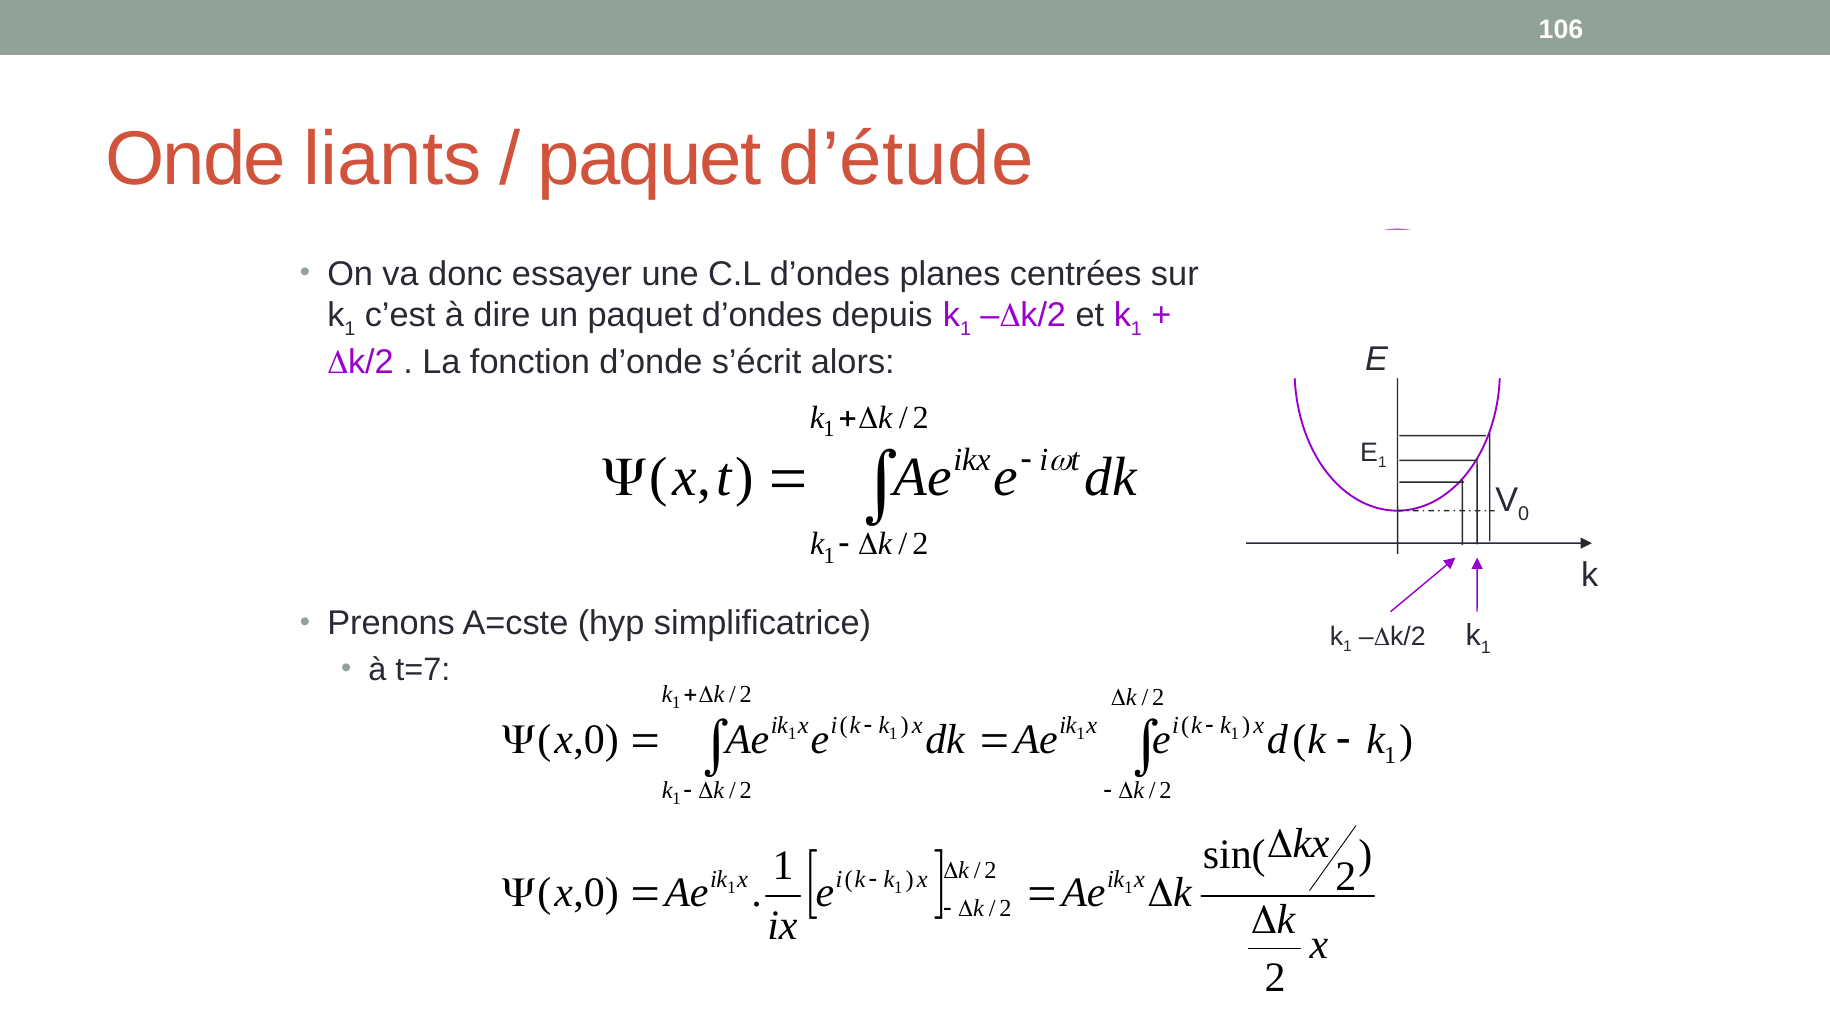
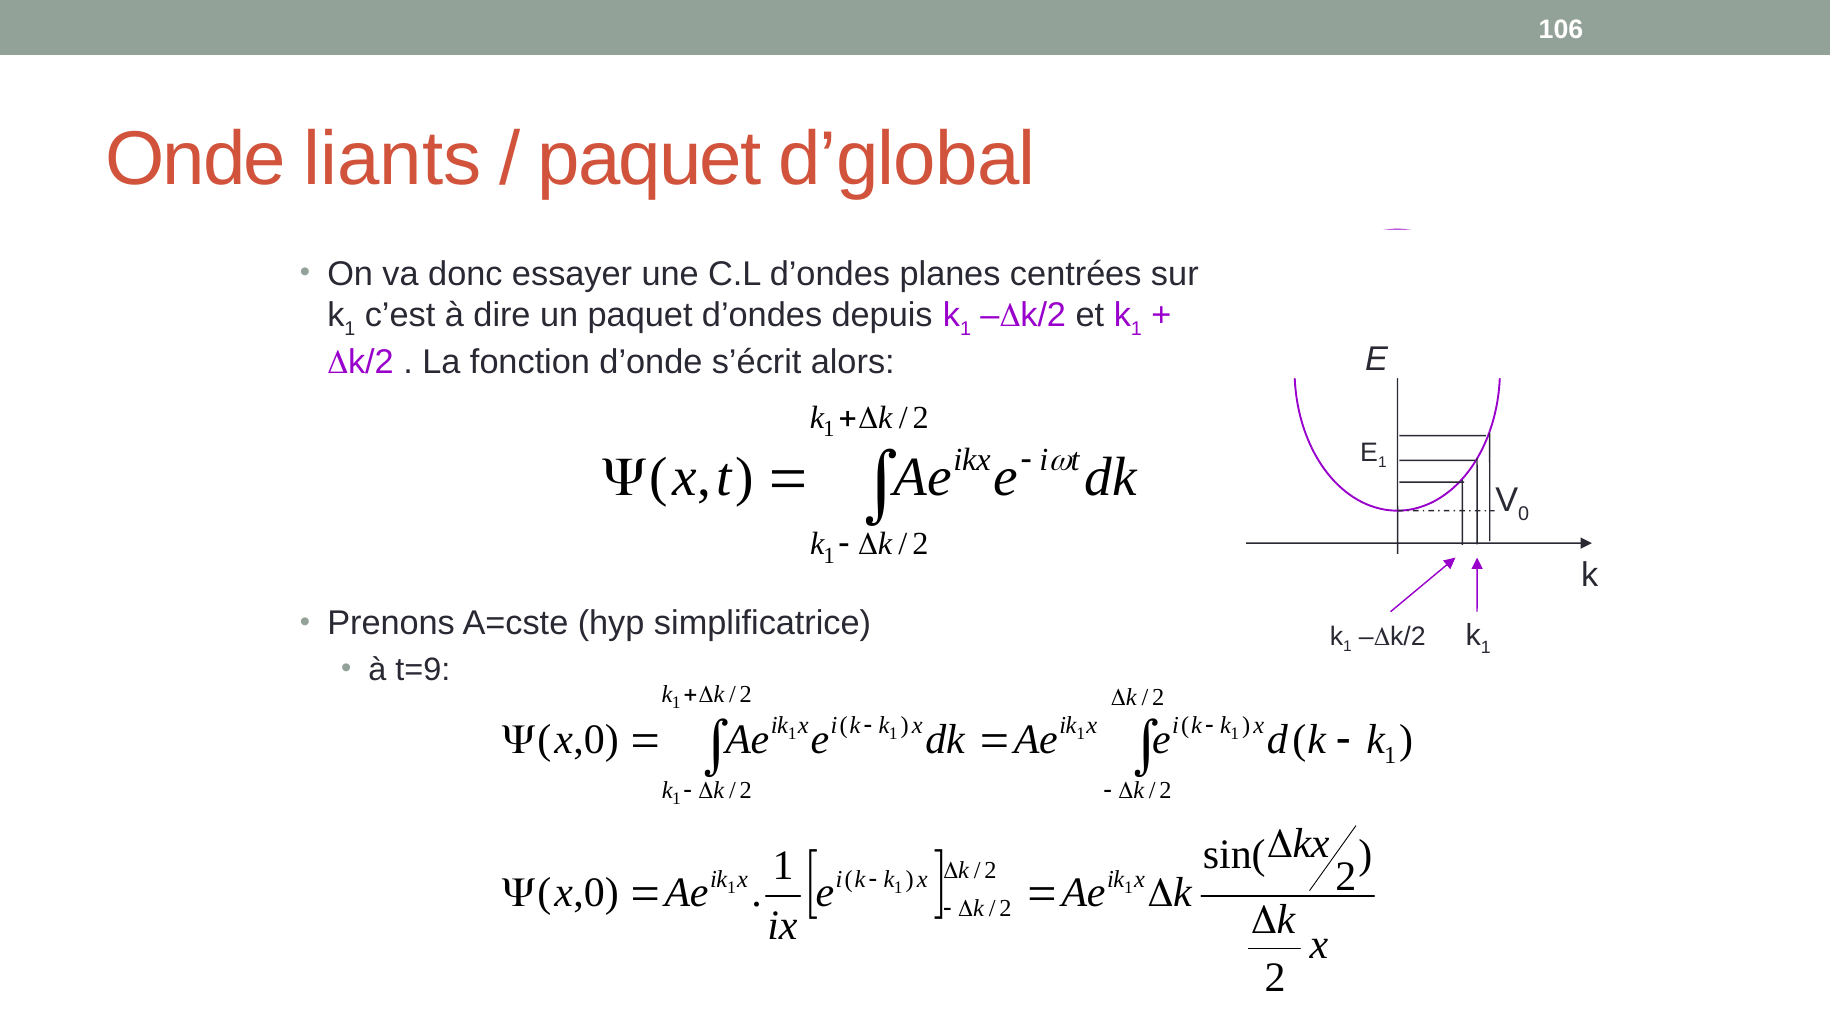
d’étude: d’étude -> d’global
t=7: t=7 -> t=9
